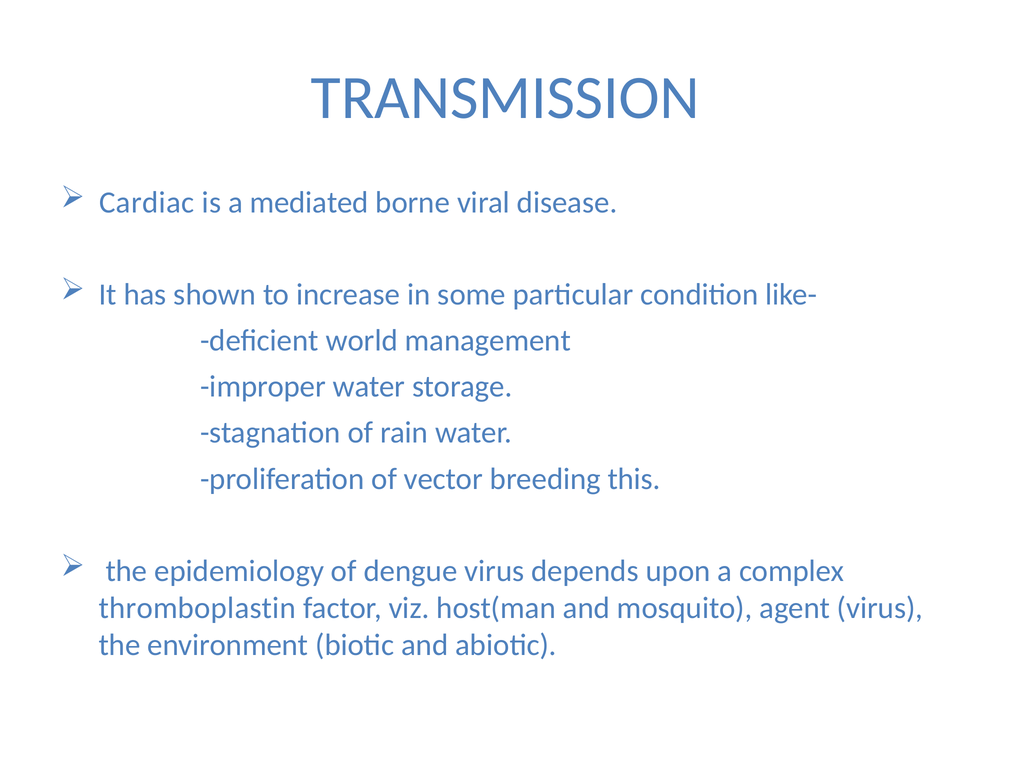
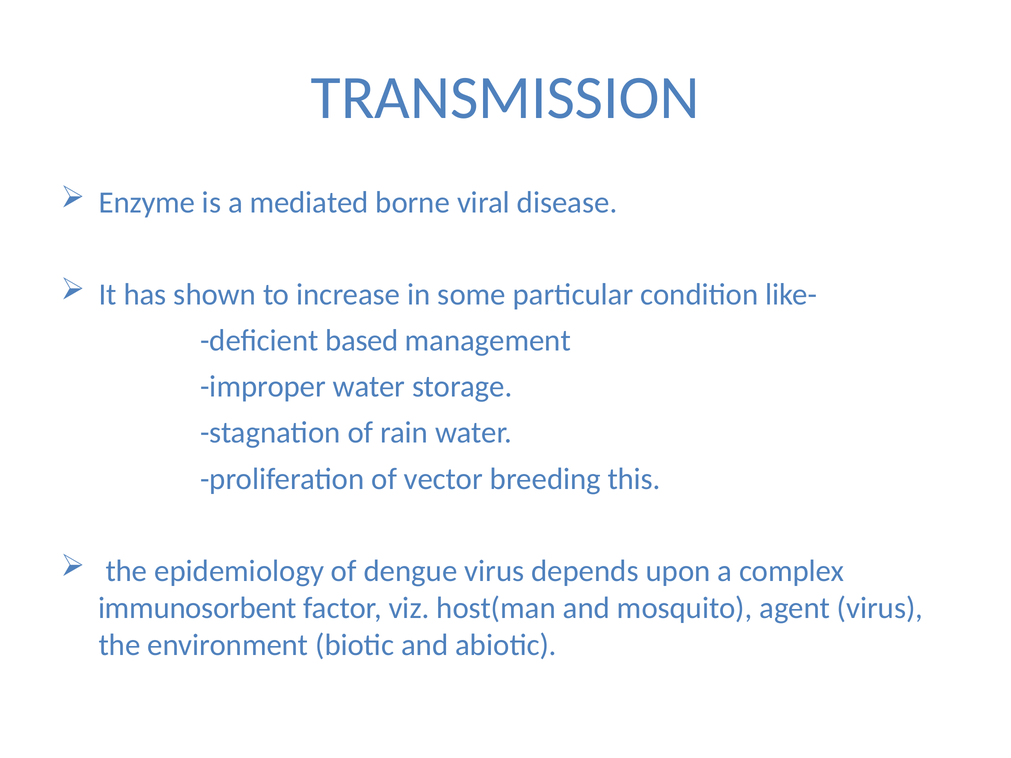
Cardiac: Cardiac -> Enzyme
world: world -> based
thromboplastin: thromboplastin -> immunosorbent
